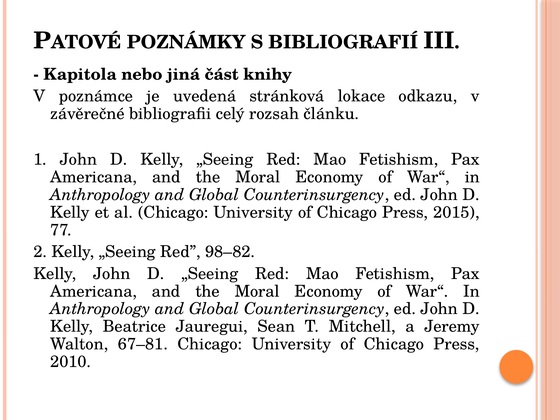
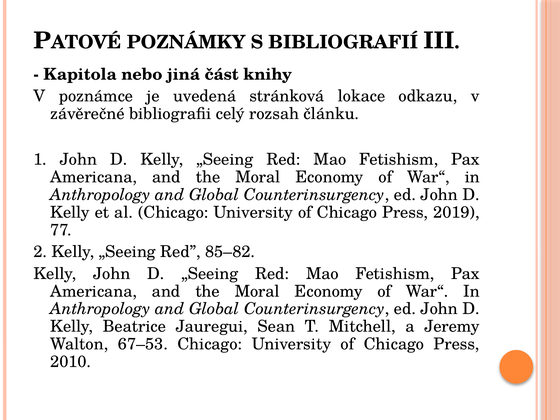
2015: 2015 -> 2019
98–82: 98–82 -> 85–82
67–81: 67–81 -> 67–53
